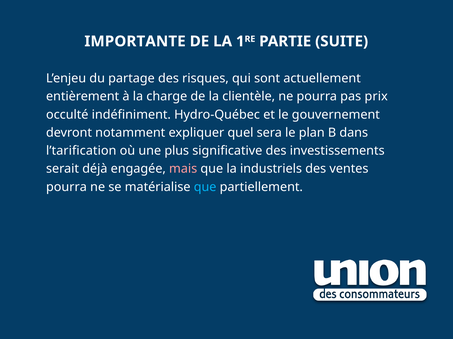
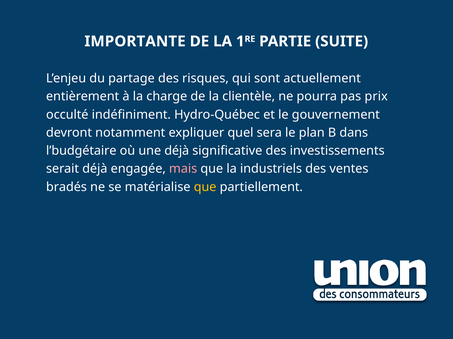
l’tarification: l’tarification -> l’budgétaire
une plus: plus -> déjà
pourra at (66, 187): pourra -> bradés
que at (205, 187) colour: light blue -> yellow
